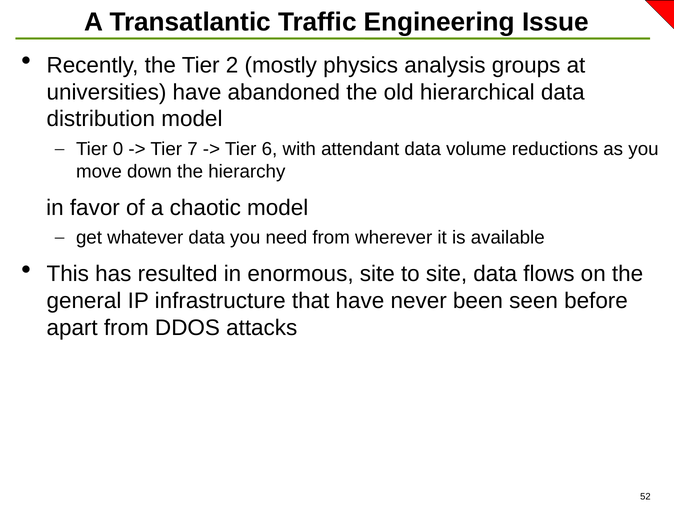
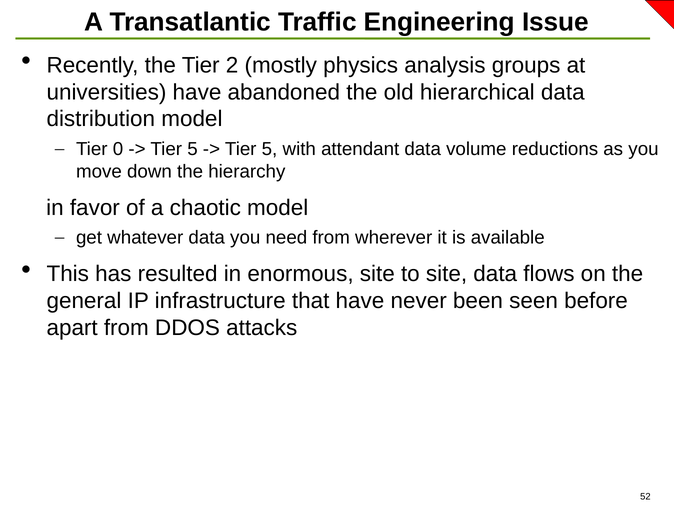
7 at (192, 149): 7 -> 5
6 at (269, 149): 6 -> 5
